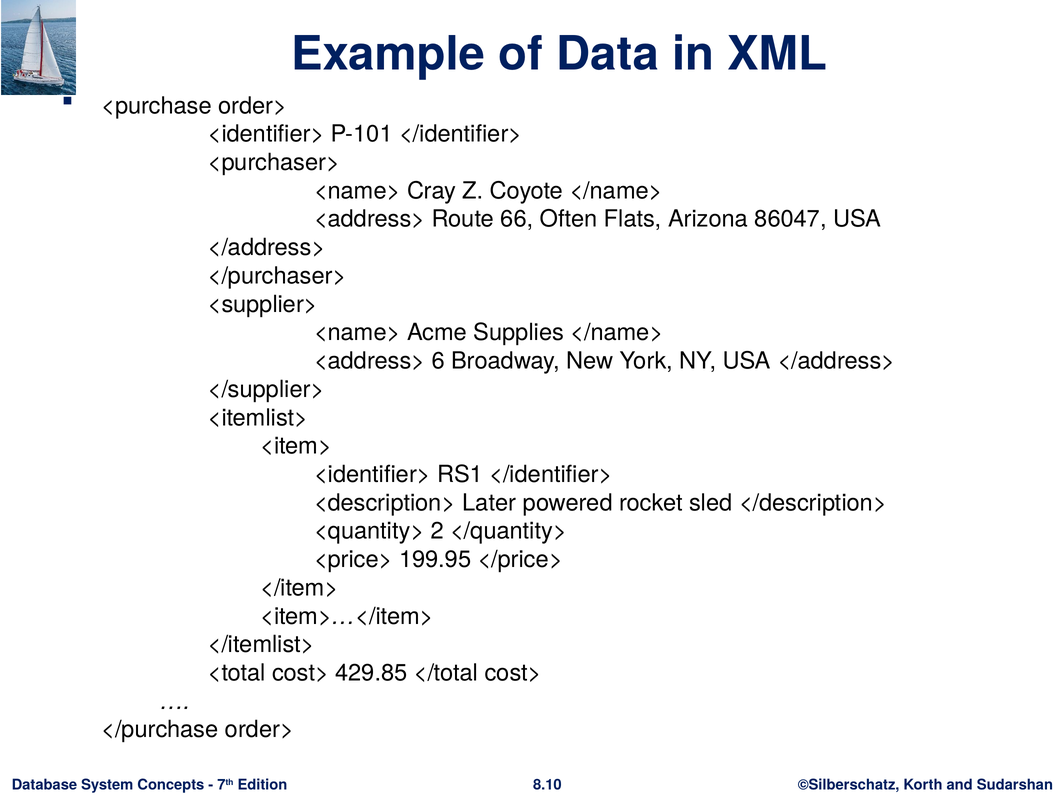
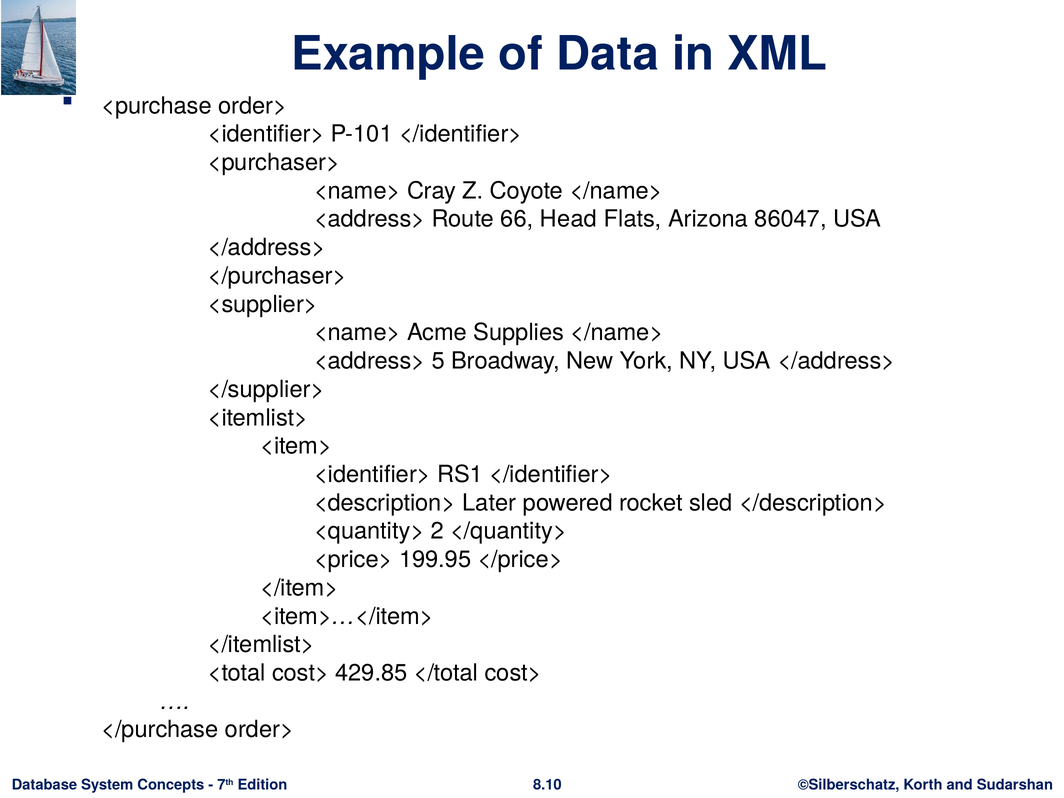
Often: Often -> Head
6: 6 -> 5
